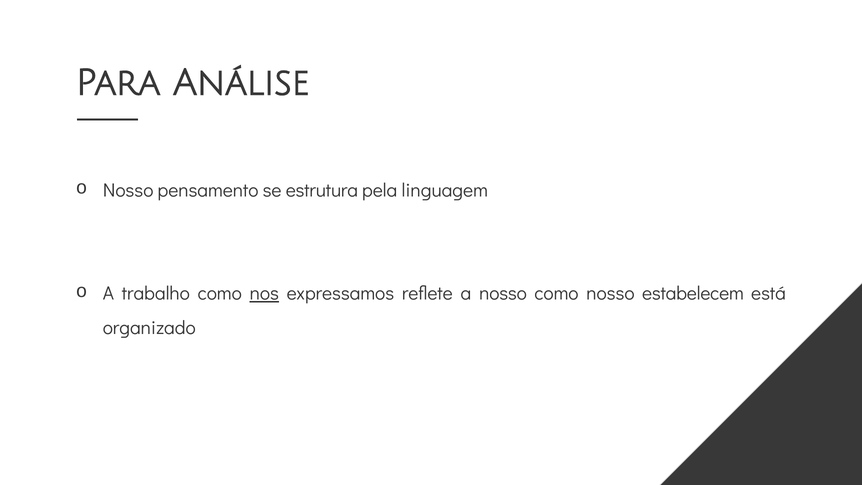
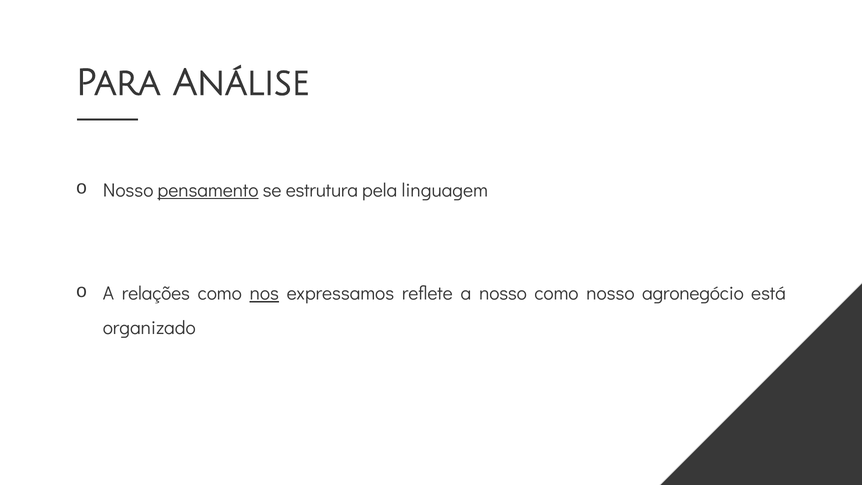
pensamento underline: none -> present
trabalho: trabalho -> relações
estabelecem: estabelecem -> agronegócio
